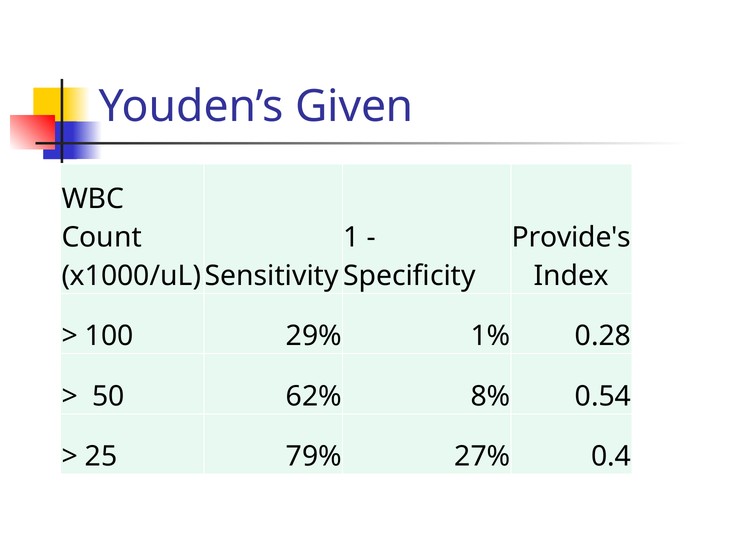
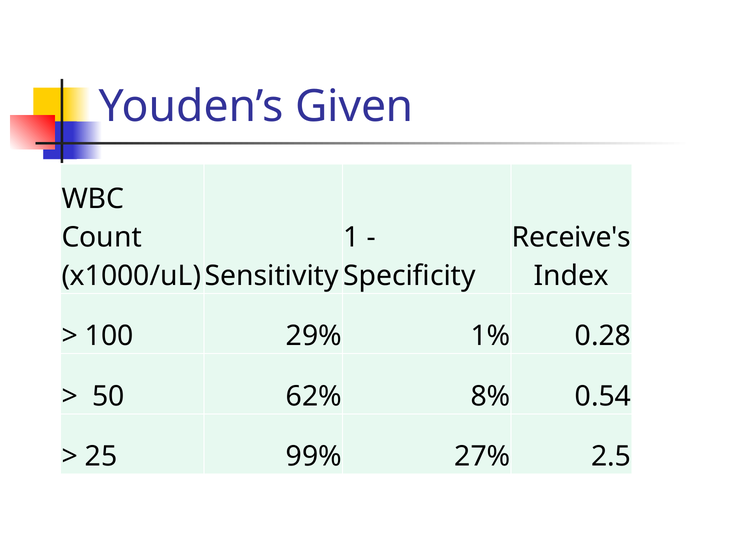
Provide's: Provide's -> Receive's
79%: 79% -> 99%
0.4: 0.4 -> 2.5
